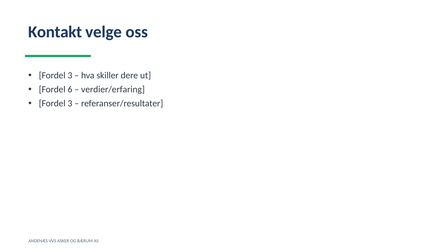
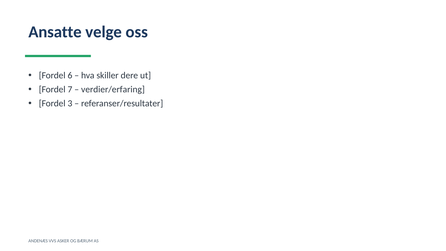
Kontakt: Kontakt -> Ansatte
3 at (70, 76): 3 -> 6
6: 6 -> 7
